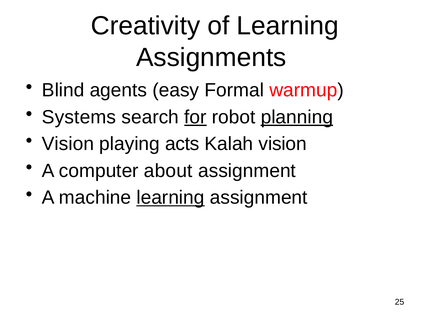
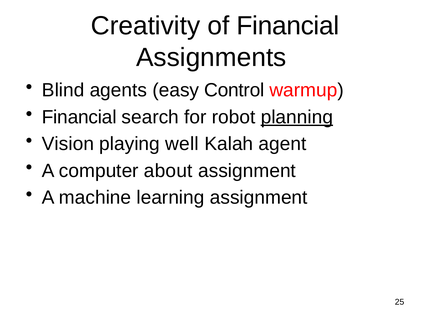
of Learning: Learning -> Financial
Formal: Formal -> Control
Systems at (79, 117): Systems -> Financial
for underline: present -> none
acts: acts -> well
Kalah vision: vision -> agent
learning at (170, 197) underline: present -> none
